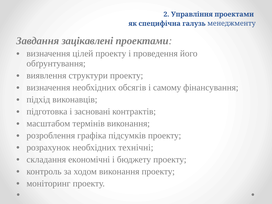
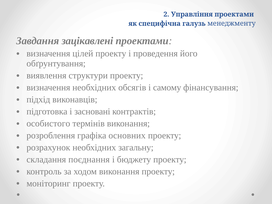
масштабом: масштабом -> особистого
підсумків: підсумків -> основних
технічні: технічні -> загальну
економічні: економічні -> поєднання
